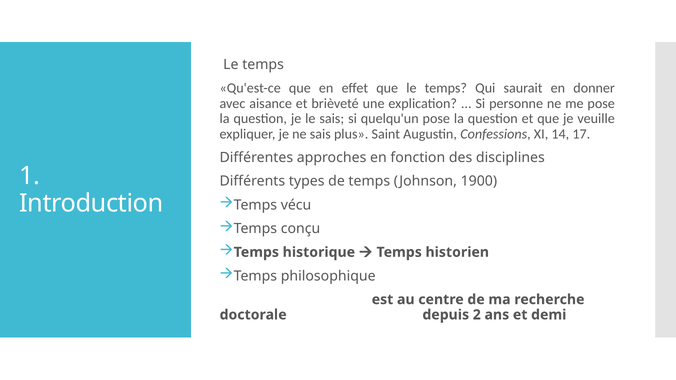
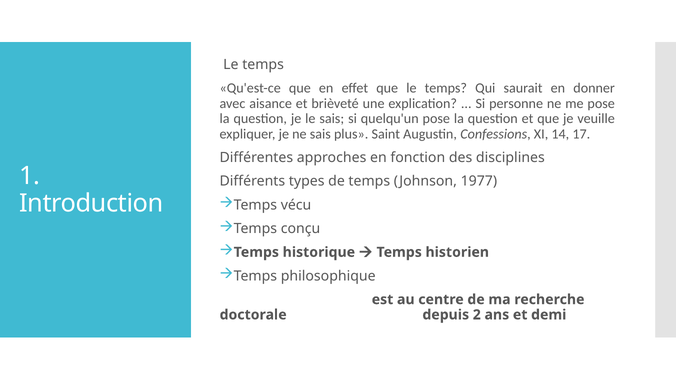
1900: 1900 -> 1977
